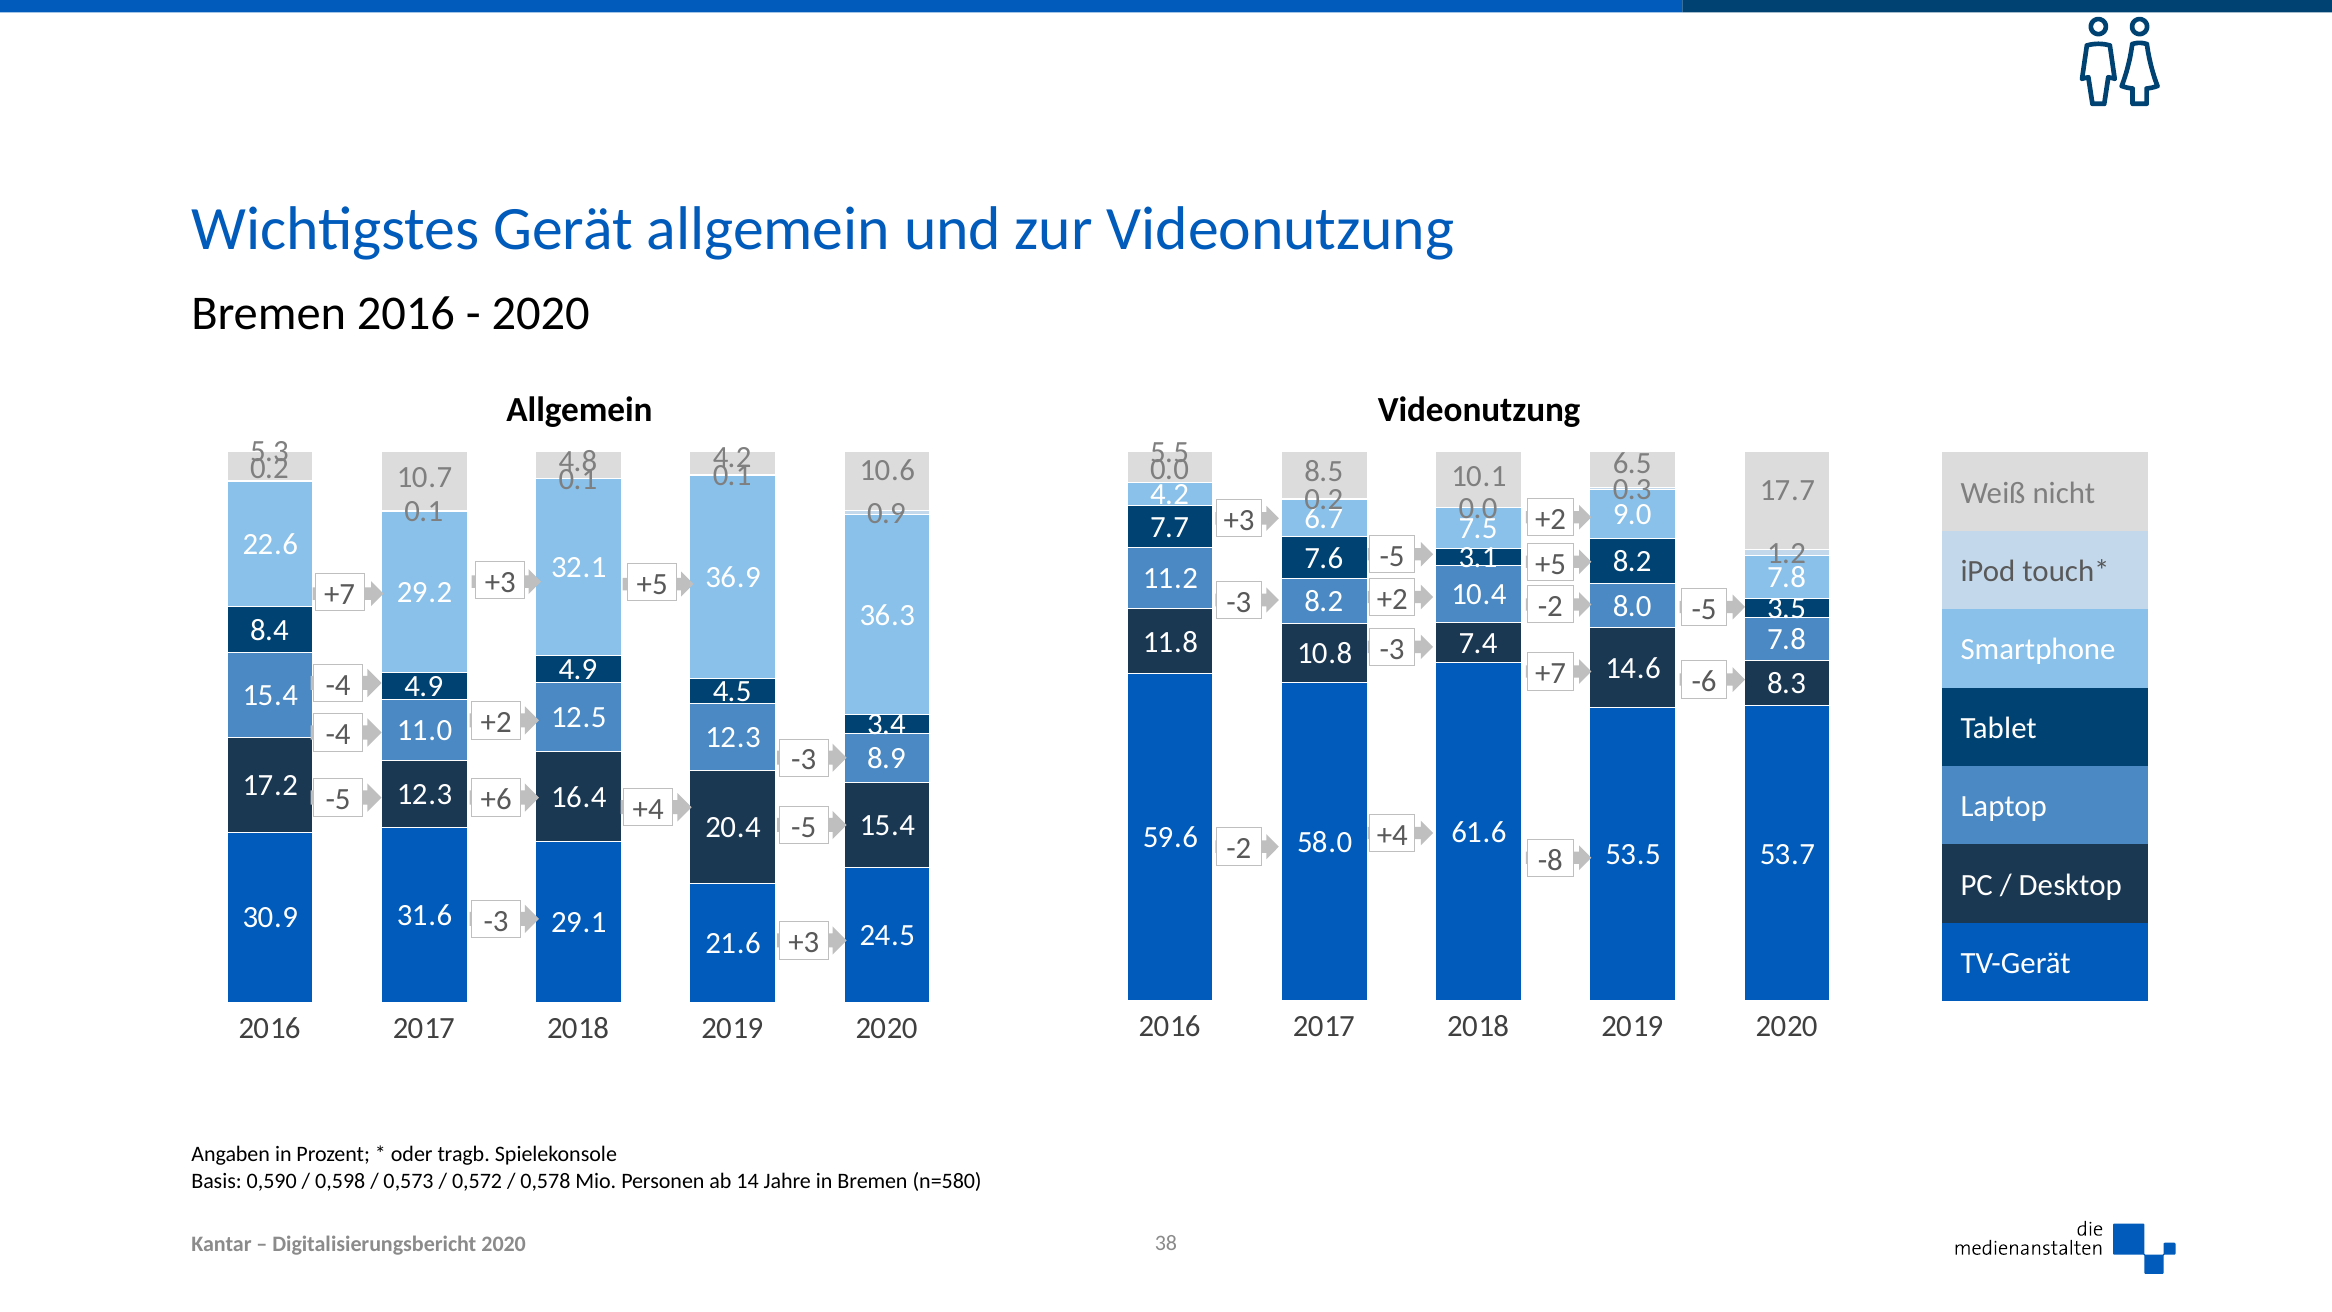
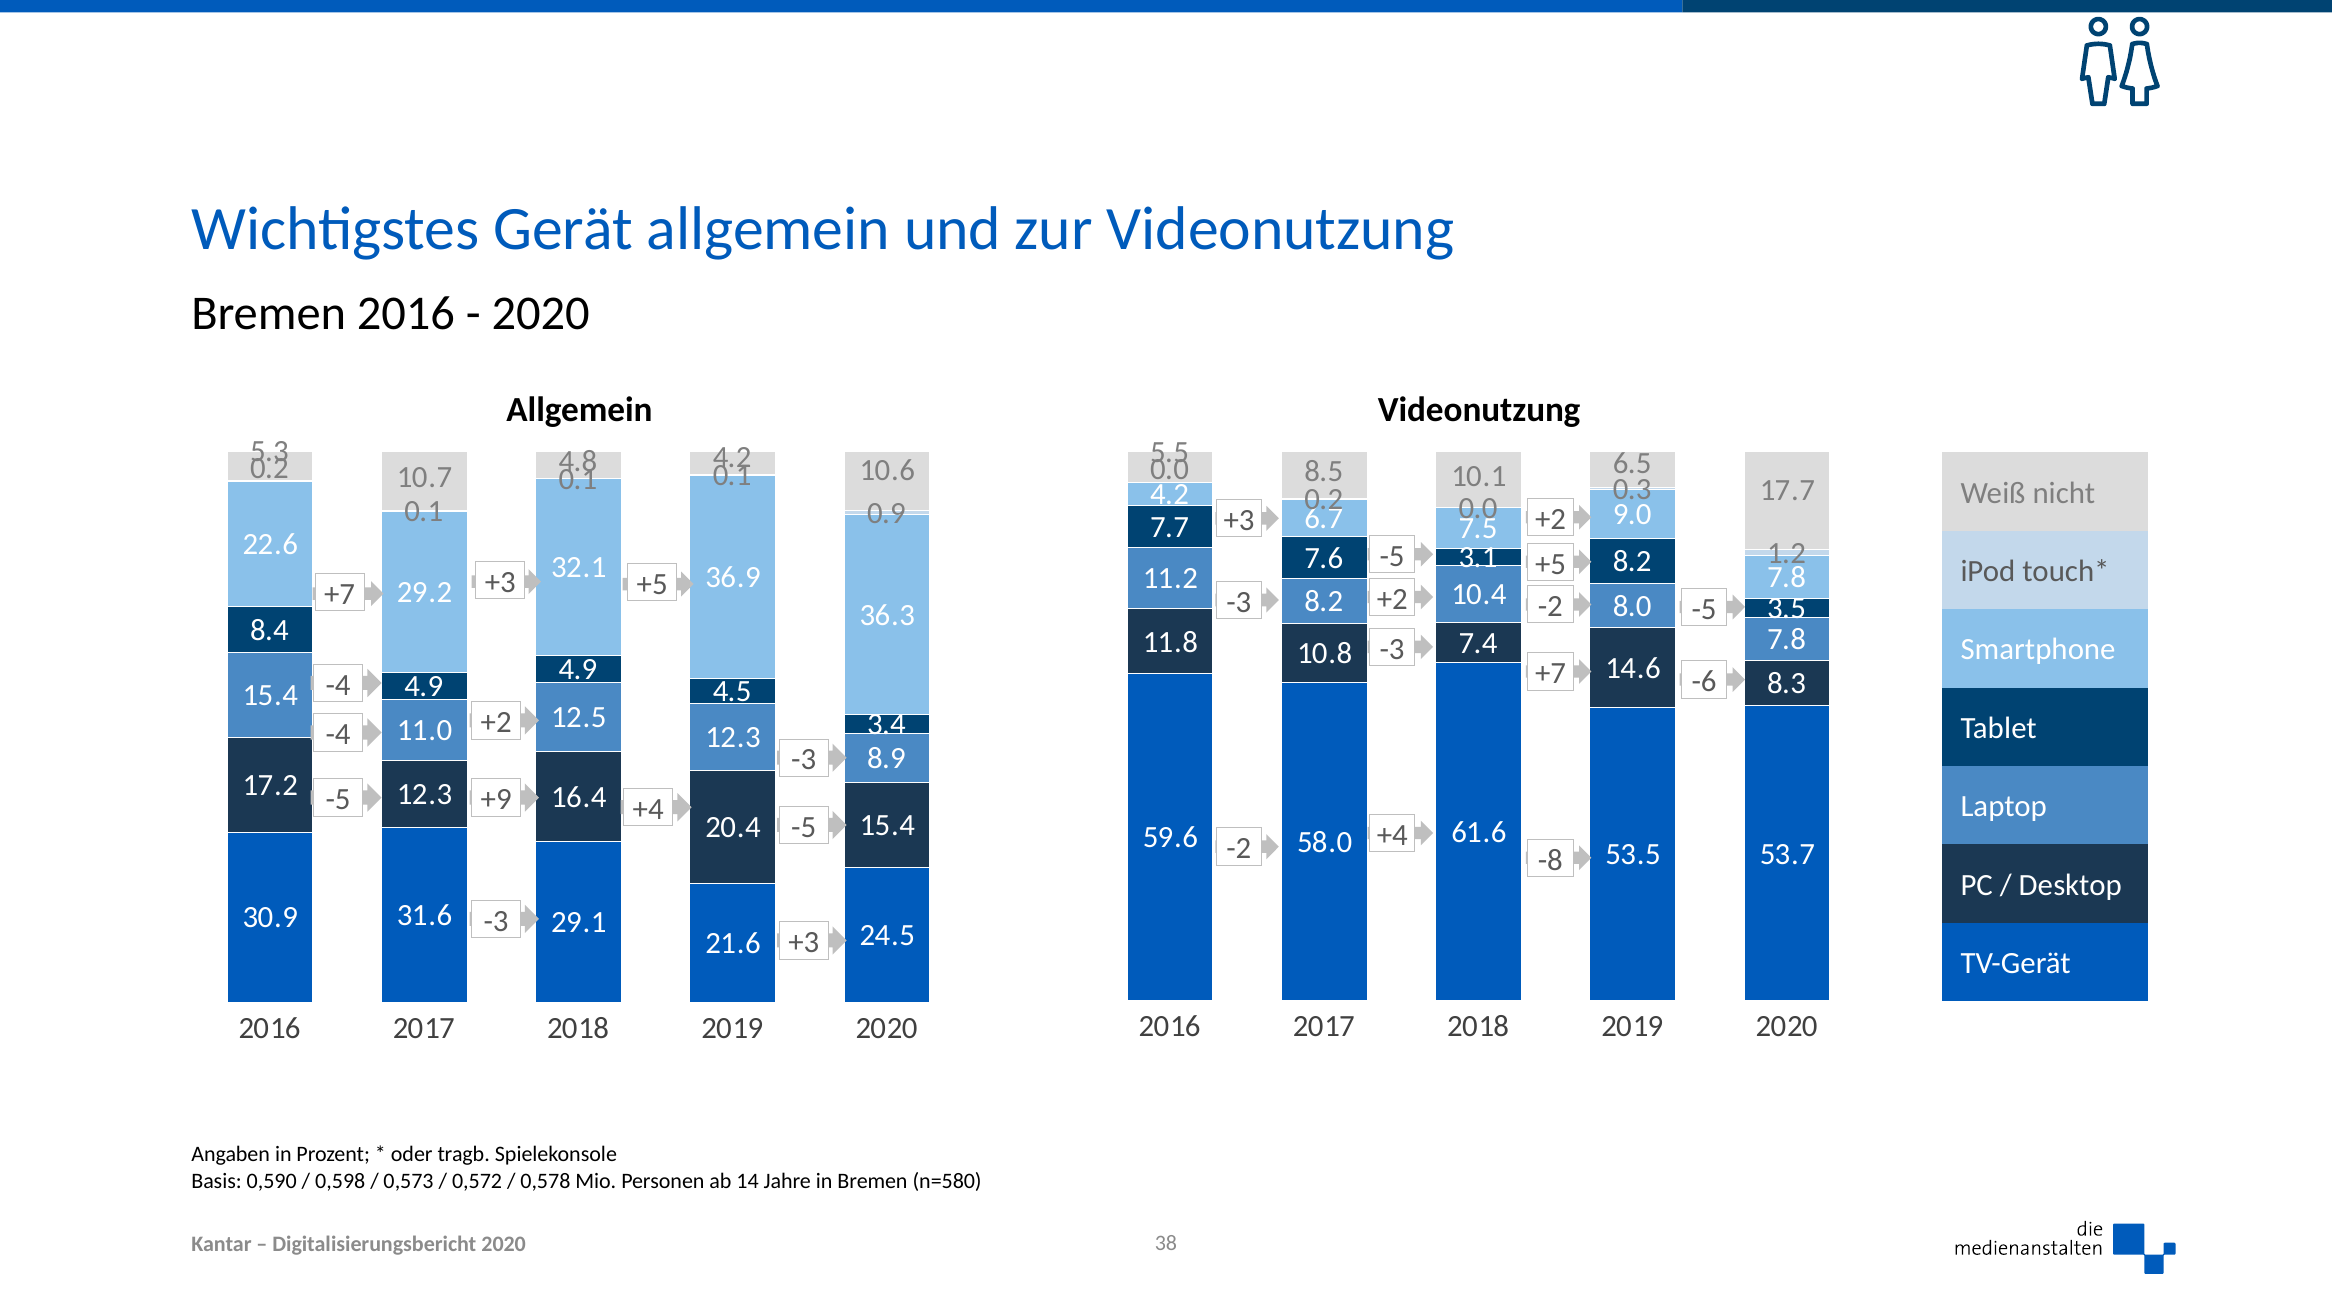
+6: +6 -> +9
